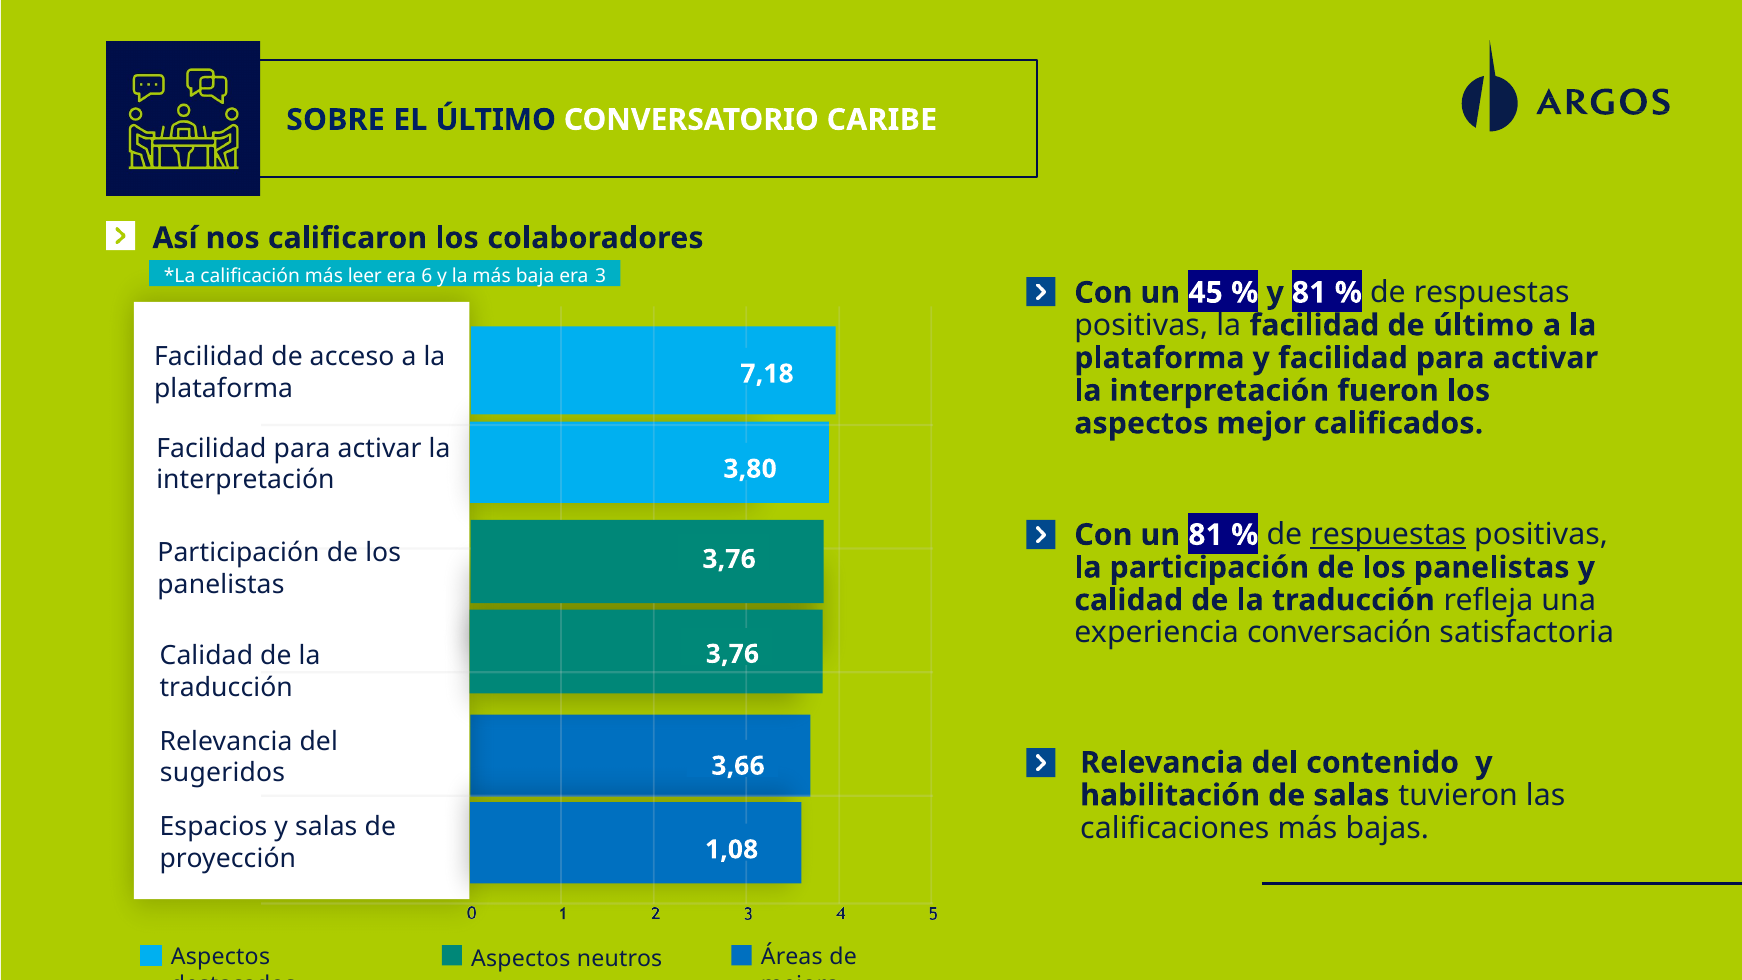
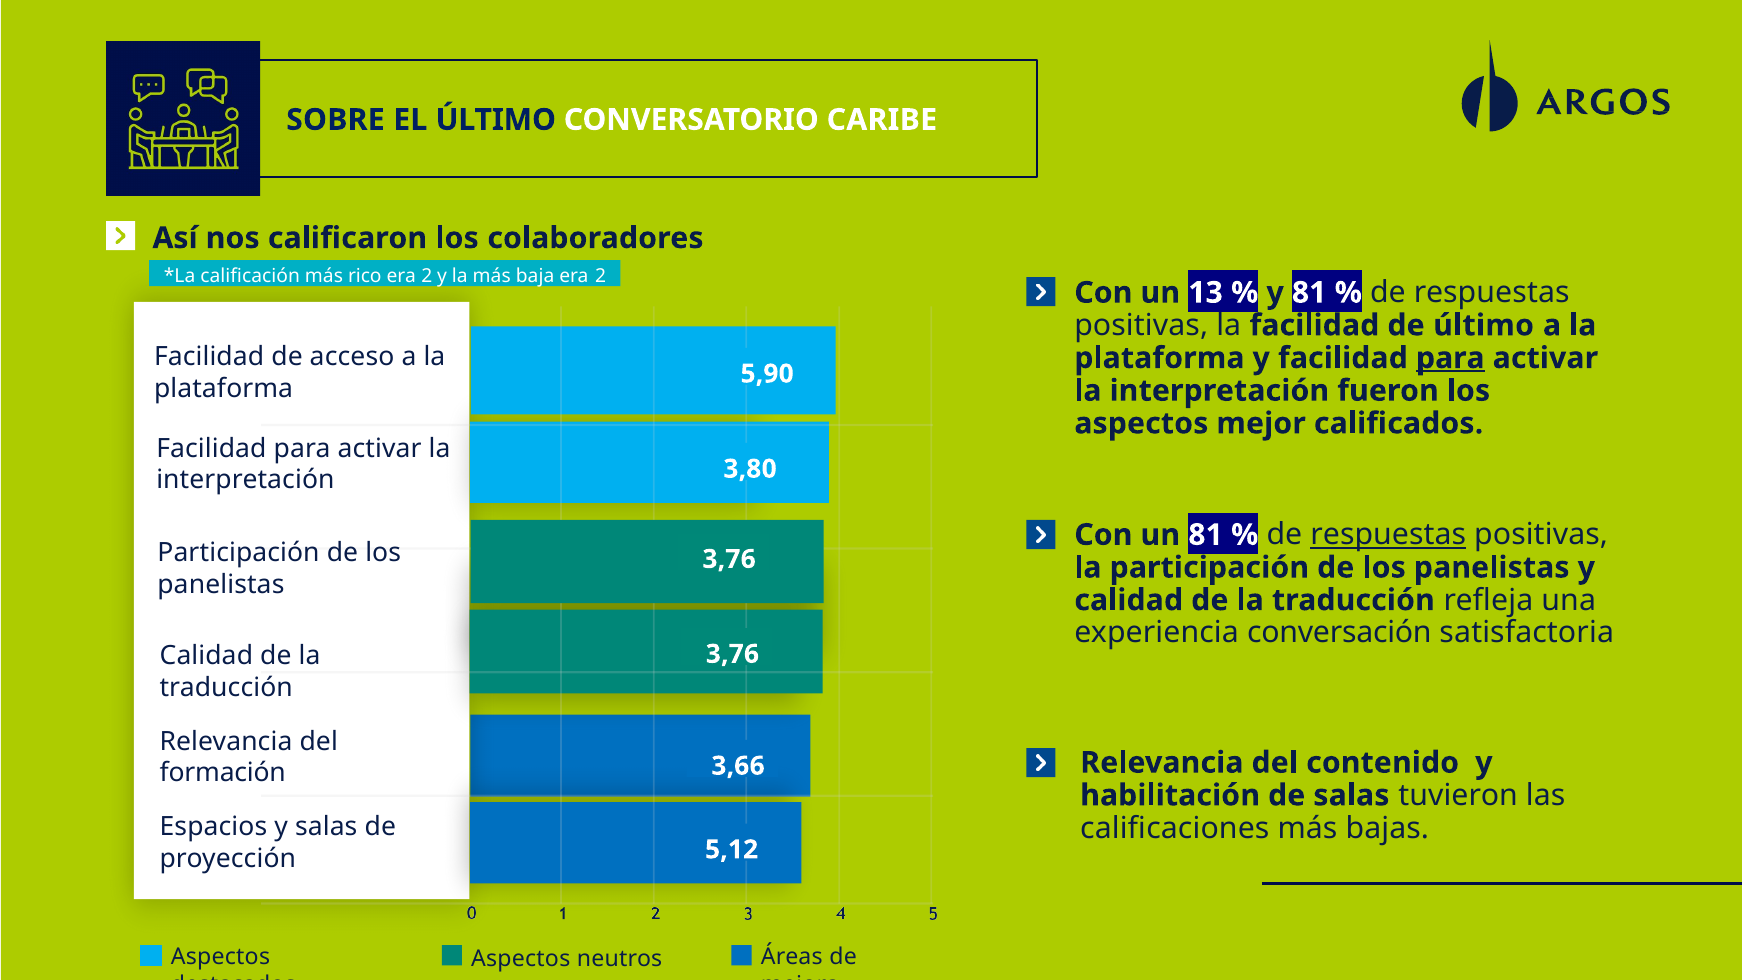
leer: leer -> rico
6 at (427, 276): 6 -> 2
baja era 3: 3 -> 2
45: 45 -> 13
para at (1450, 358) underline: none -> present
7,18: 7,18 -> 5,90
sugeridos: sugeridos -> formación
1,08: 1,08 -> 5,12
